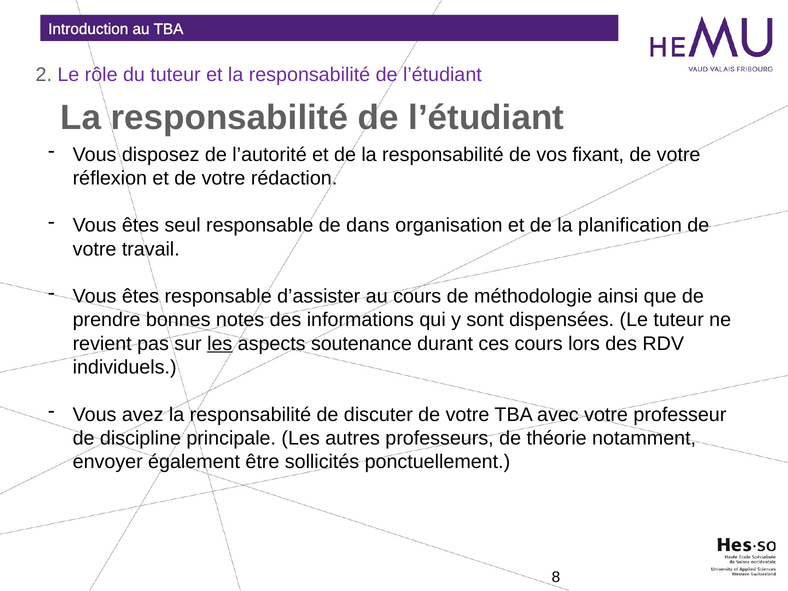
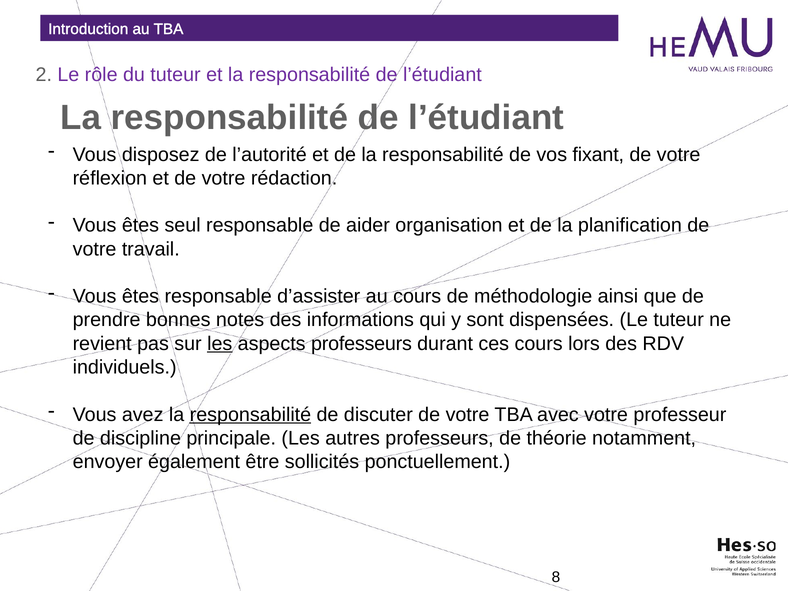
dans: dans -> aider
aspects soutenance: soutenance -> professeurs
responsabilité at (250, 415) underline: none -> present
